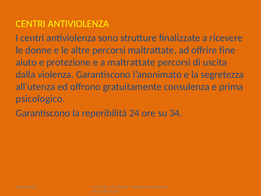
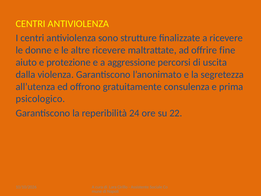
altre percorsi: percorsi -> ricevere
a maltrattate: maltrattate -> aggressione
34: 34 -> 22
